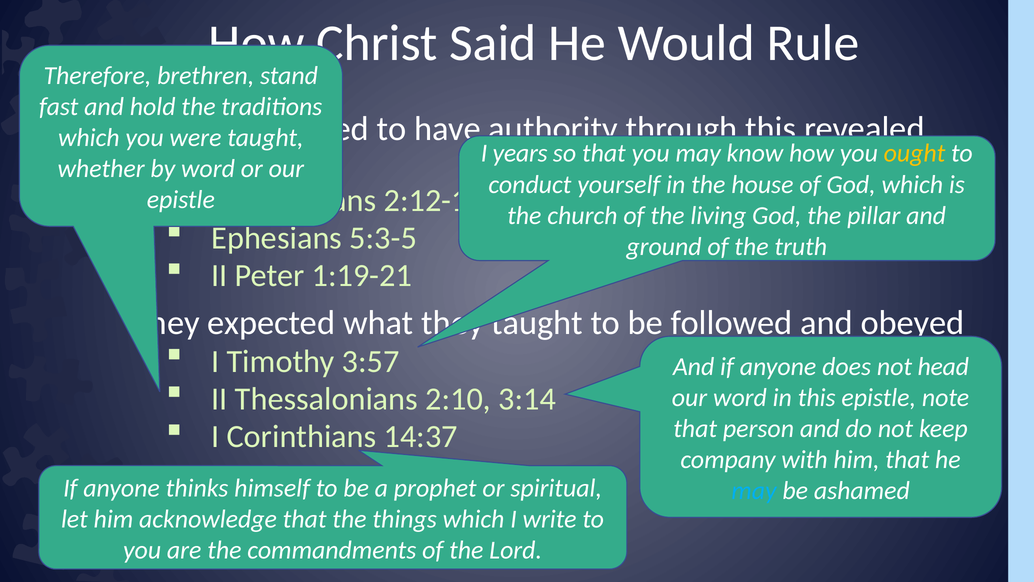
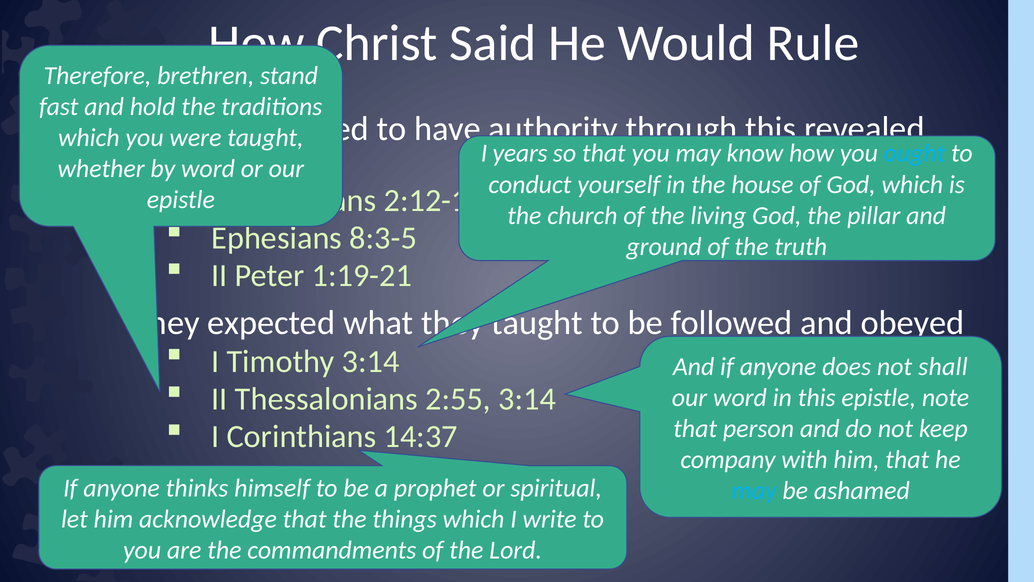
ought colour: yellow -> light blue
5:3-5: 5:3-5 -> 8:3-5
3:57 at (371, 361): 3:57 -> 3:14
head: head -> shall
2:10: 2:10 -> 2:55
